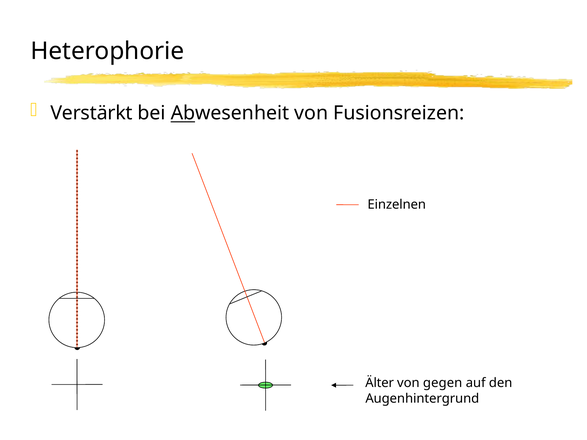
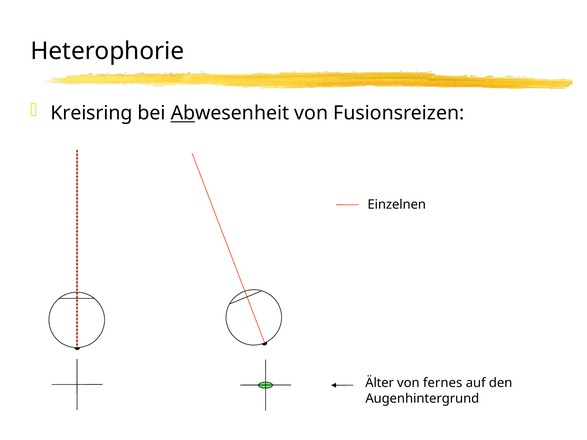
Verstärkt: Verstärkt -> Kreisring
gegen: gegen -> fernes
